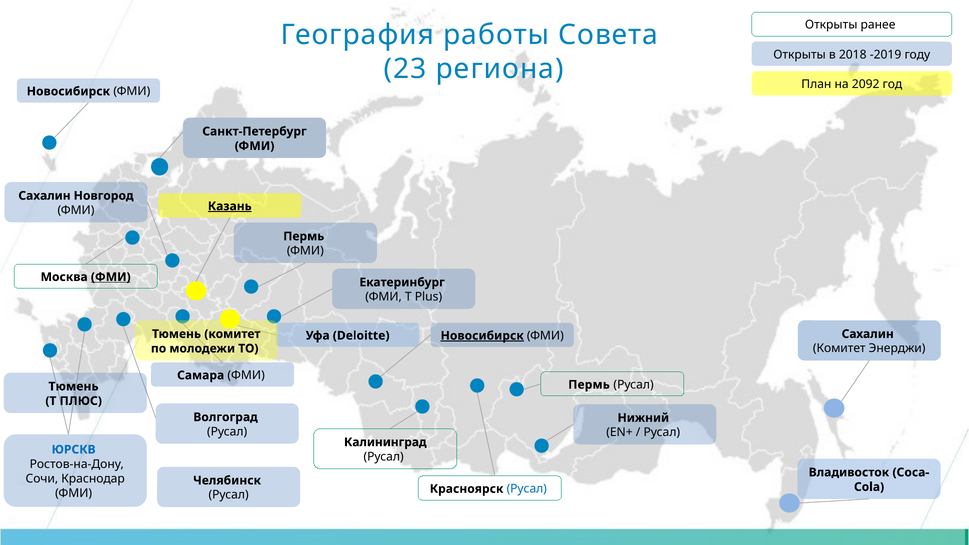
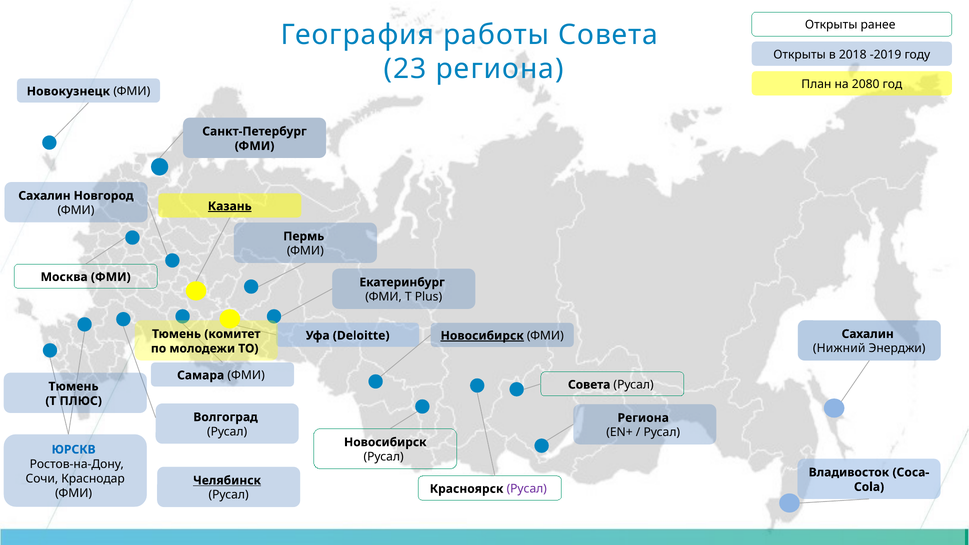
2092: 2092 -> 2080
Новосибирск at (68, 91): Новосибирск -> Новокузнецк
ФМИ at (111, 277) underline: present -> none
Комитет at (839, 349): Комитет -> Нижний
Пермь at (589, 385): Пермь -> Совета
Нижний at (643, 418): Нижний -> Региона
Калининград at (385, 442): Калининград -> Новосибирск
Челябинск underline: none -> present
Русал at (527, 489) colour: blue -> purple
